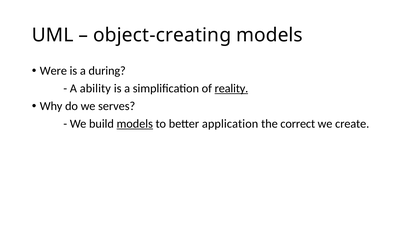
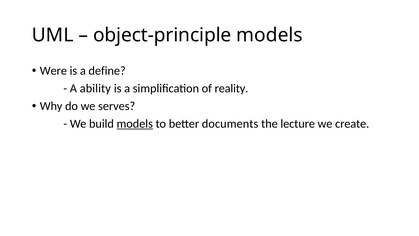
object-creating: object-creating -> object-principle
during: during -> define
reality underline: present -> none
application: application -> documents
correct: correct -> lecture
